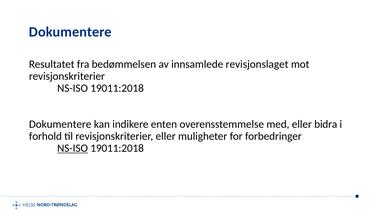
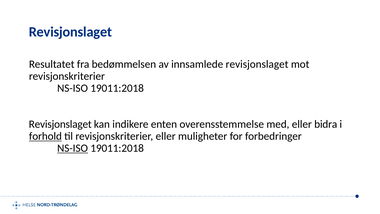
Dokumentere at (70, 32): Dokumentere -> Revisjonslaget
Dokumentere at (60, 124): Dokumentere -> Revisjonslaget
forhold underline: none -> present
